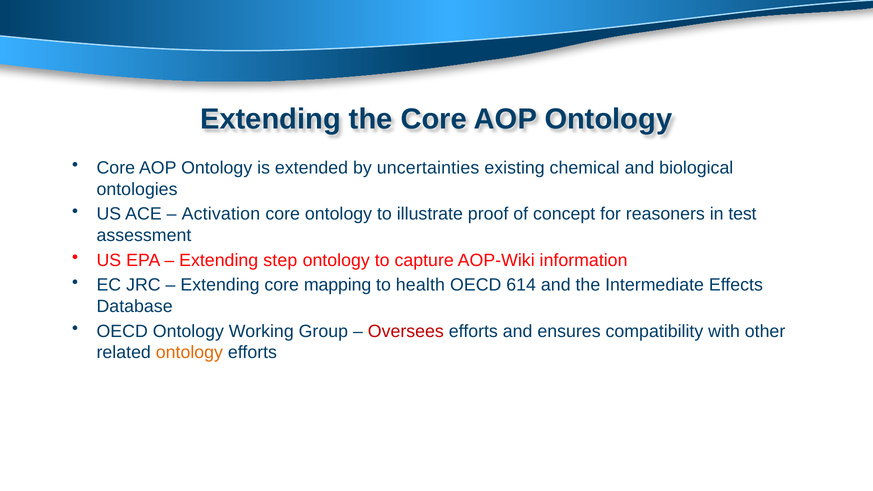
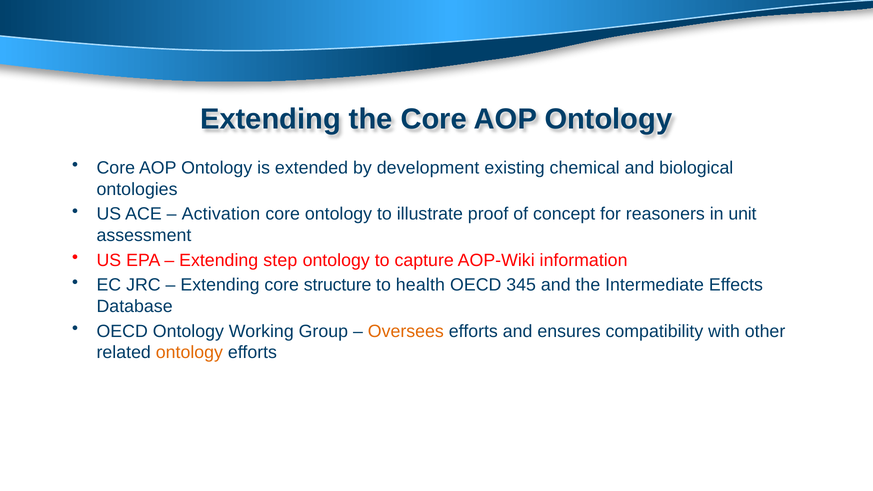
uncertainties: uncertainties -> development
test: test -> unit
mapping: mapping -> structure
614: 614 -> 345
Oversees colour: red -> orange
